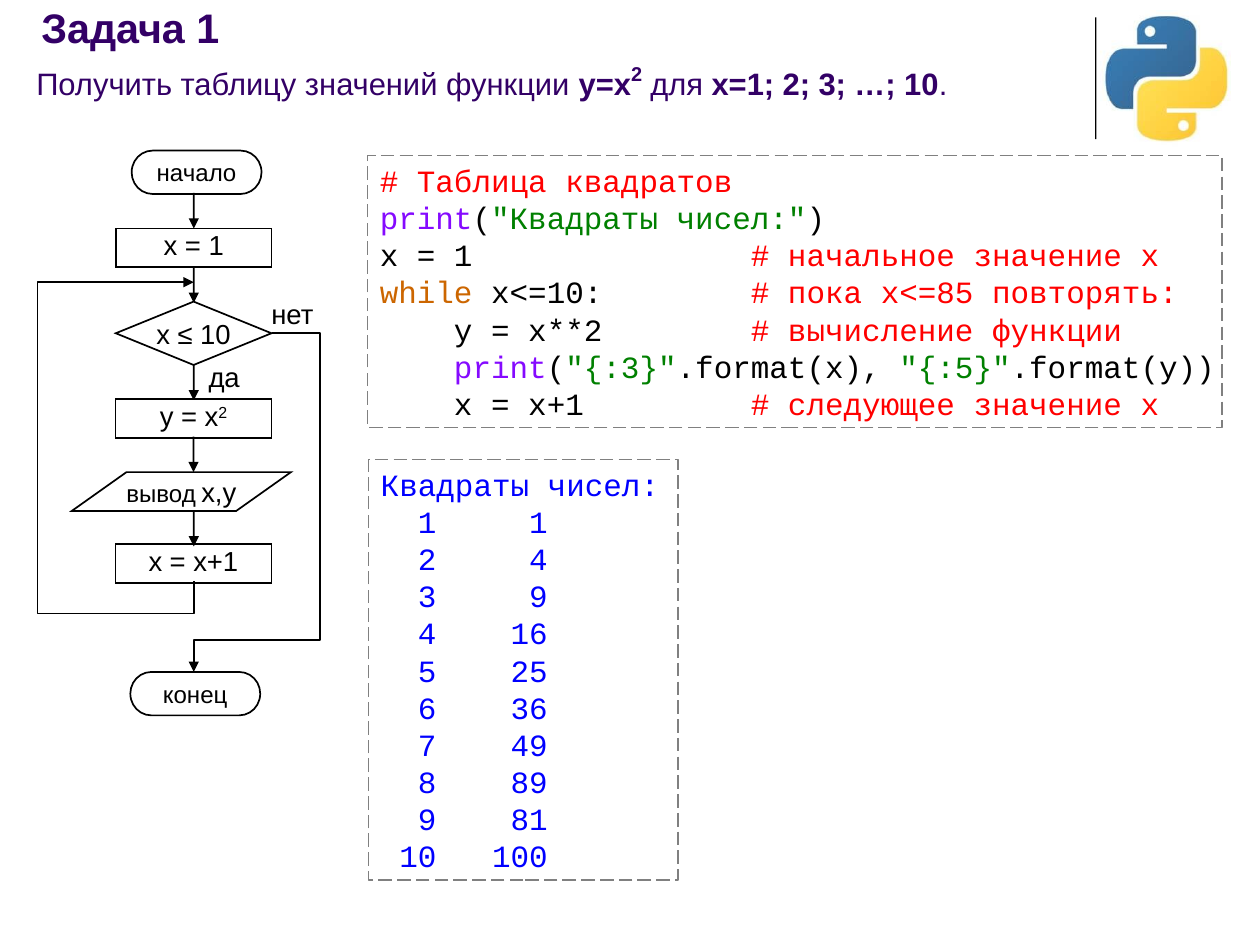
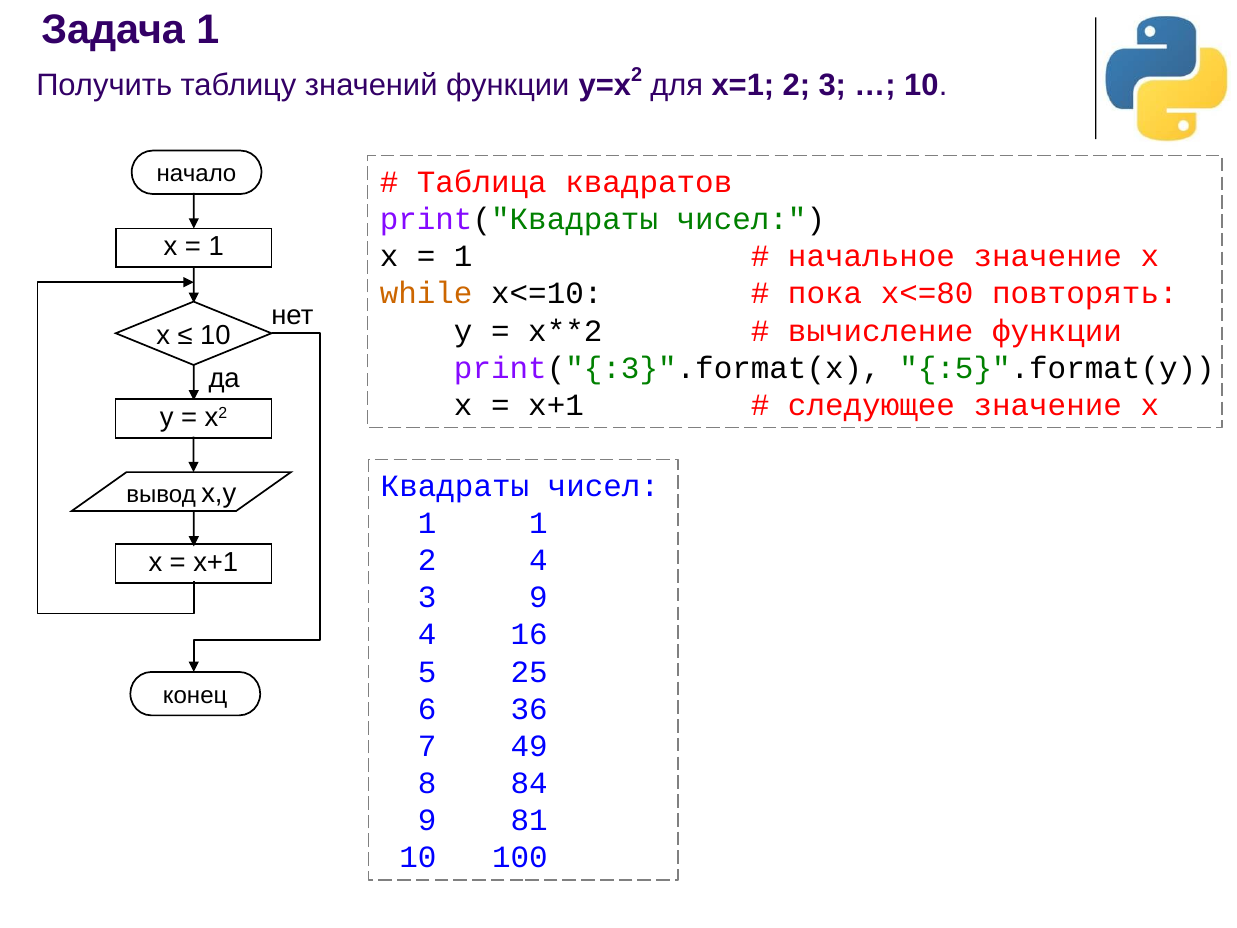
x<=85: x<=85 -> x<=80
89: 89 -> 84
